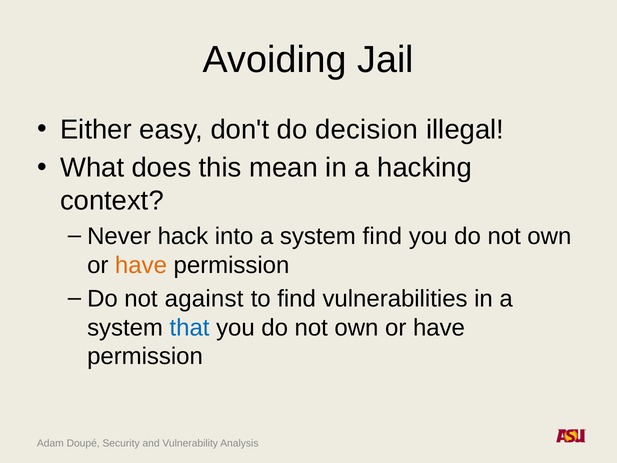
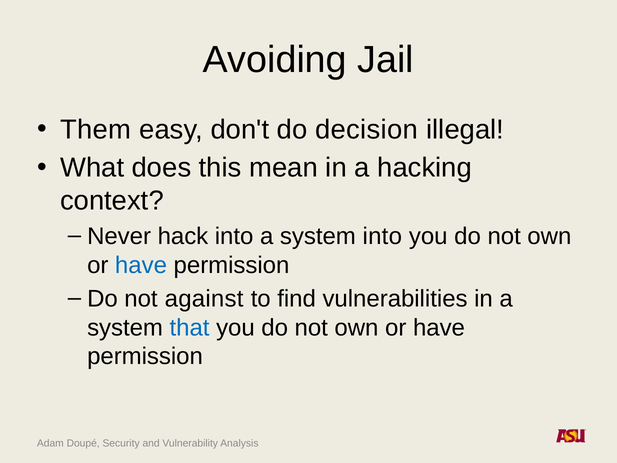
Either: Either -> Them
system find: find -> into
have at (141, 265) colour: orange -> blue
